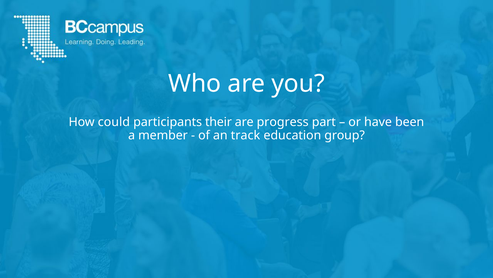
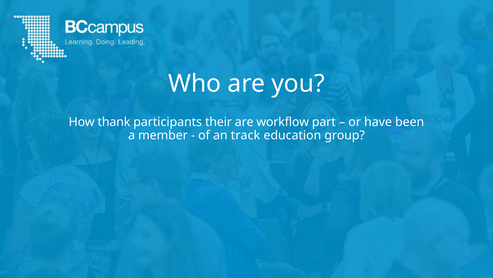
could: could -> thank
progress: progress -> workflow
